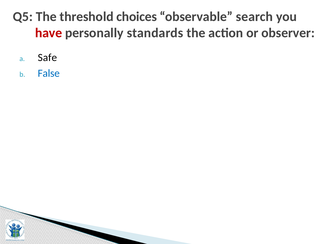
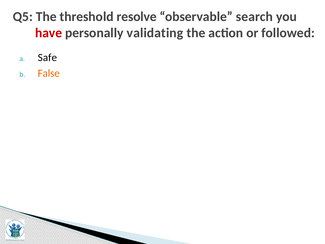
choices: choices -> resolve
standards: standards -> validating
observer: observer -> followed
False colour: blue -> orange
